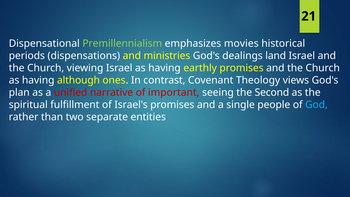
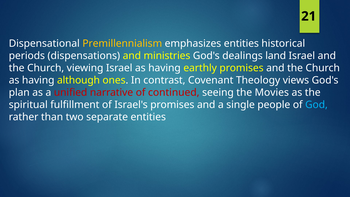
Premillennialism colour: light green -> yellow
emphasizes movies: movies -> entities
important: important -> continued
Second: Second -> Movies
